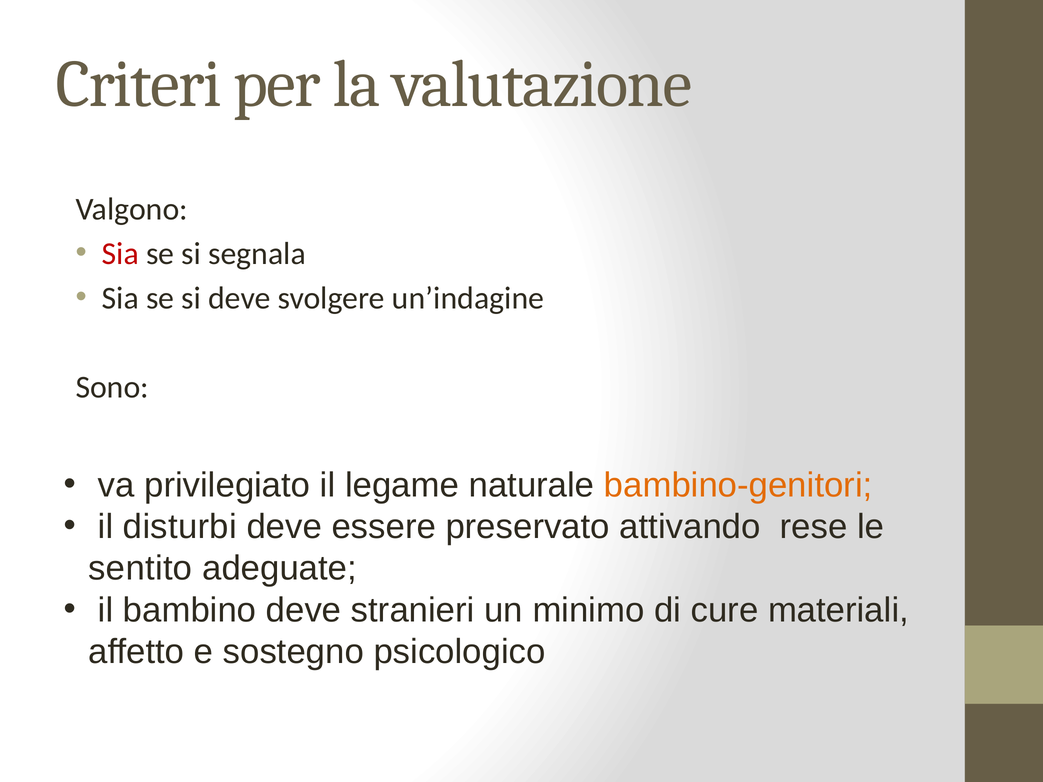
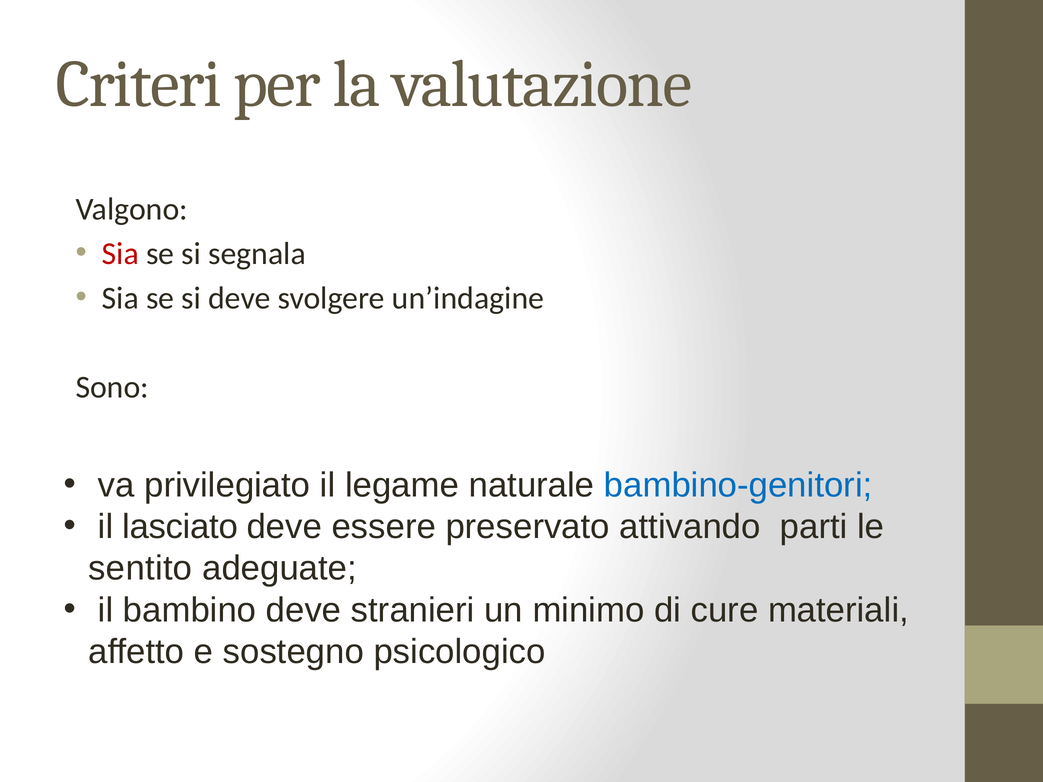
bambino-genitori colour: orange -> blue
disturbi: disturbi -> lasciato
rese: rese -> parti
